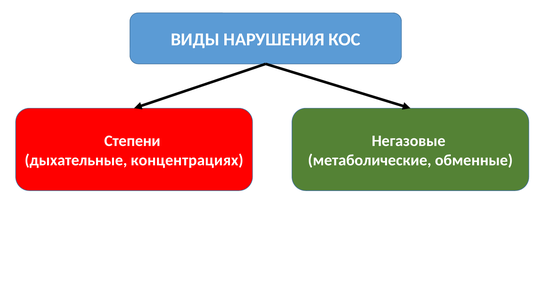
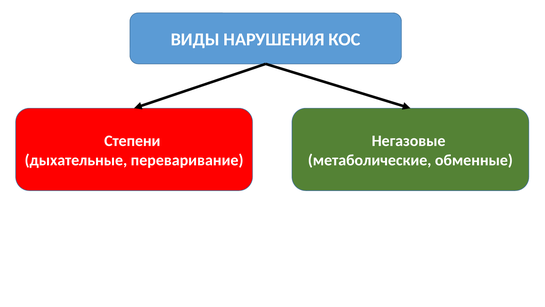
концентрациях: концентрациях -> переваривание
